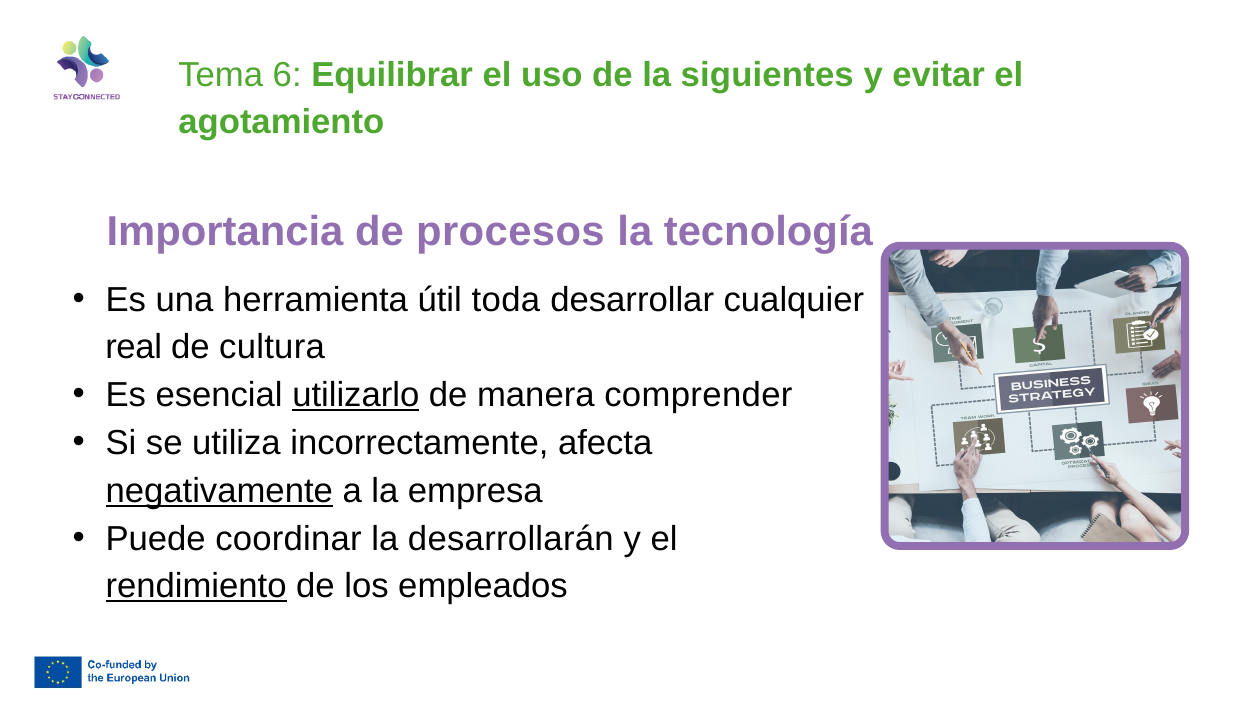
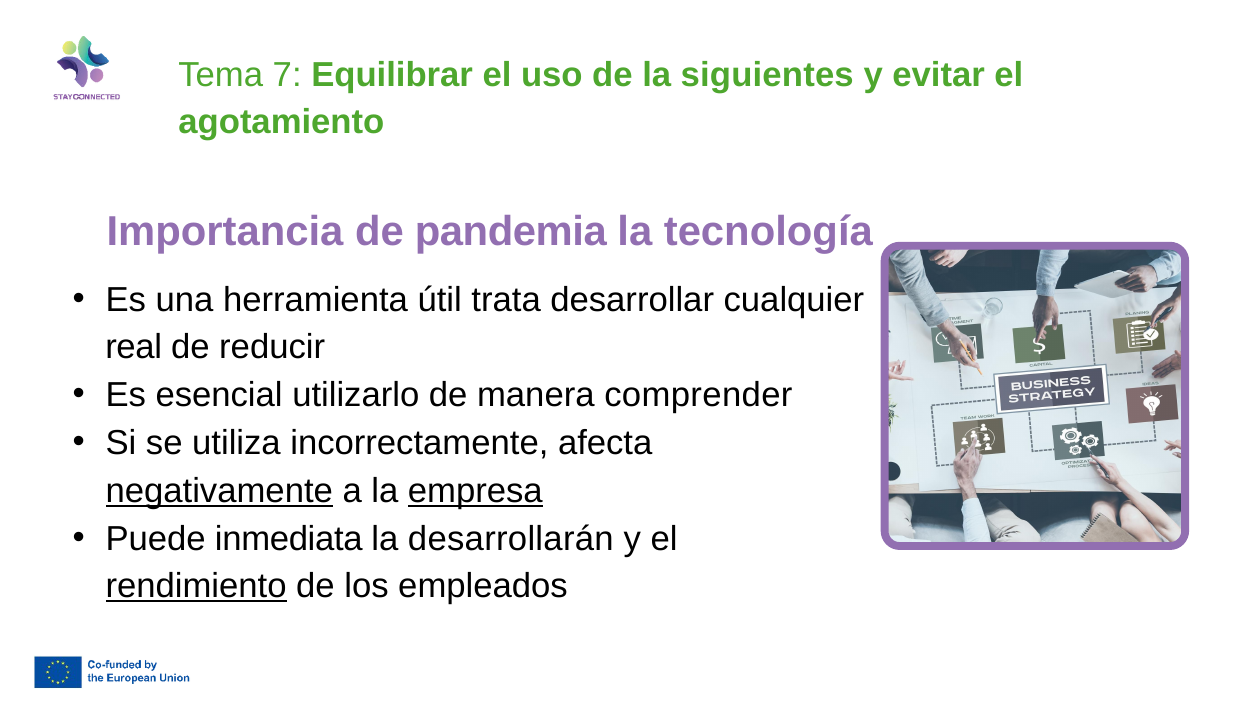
6: 6 -> 7
procesos: procesos -> pandemia
toda: toda -> trata
cultura: cultura -> reducir
utilizarlo underline: present -> none
empresa underline: none -> present
coordinar: coordinar -> inmediata
